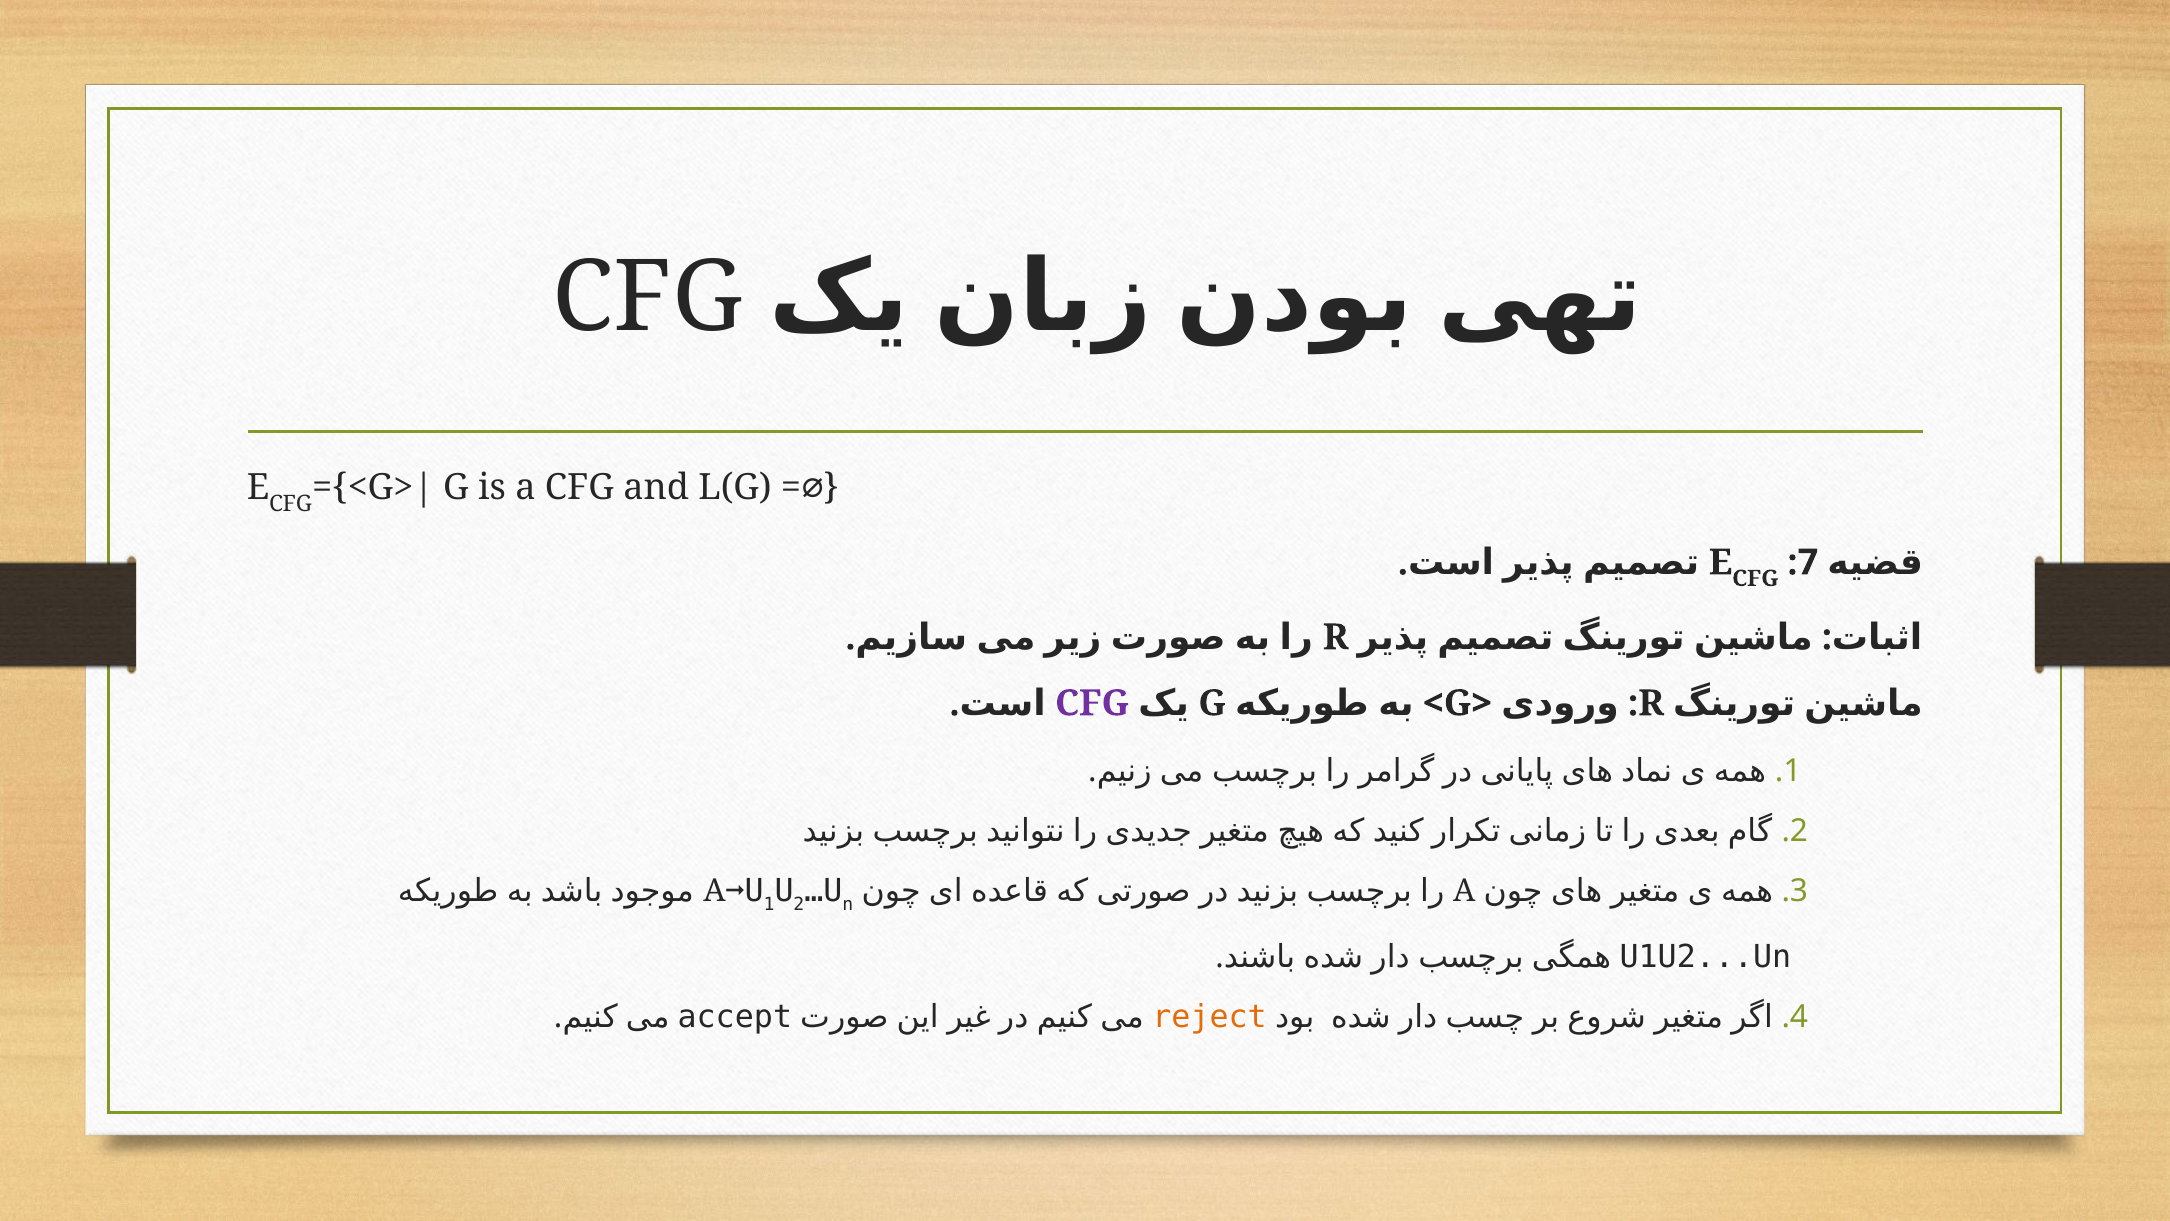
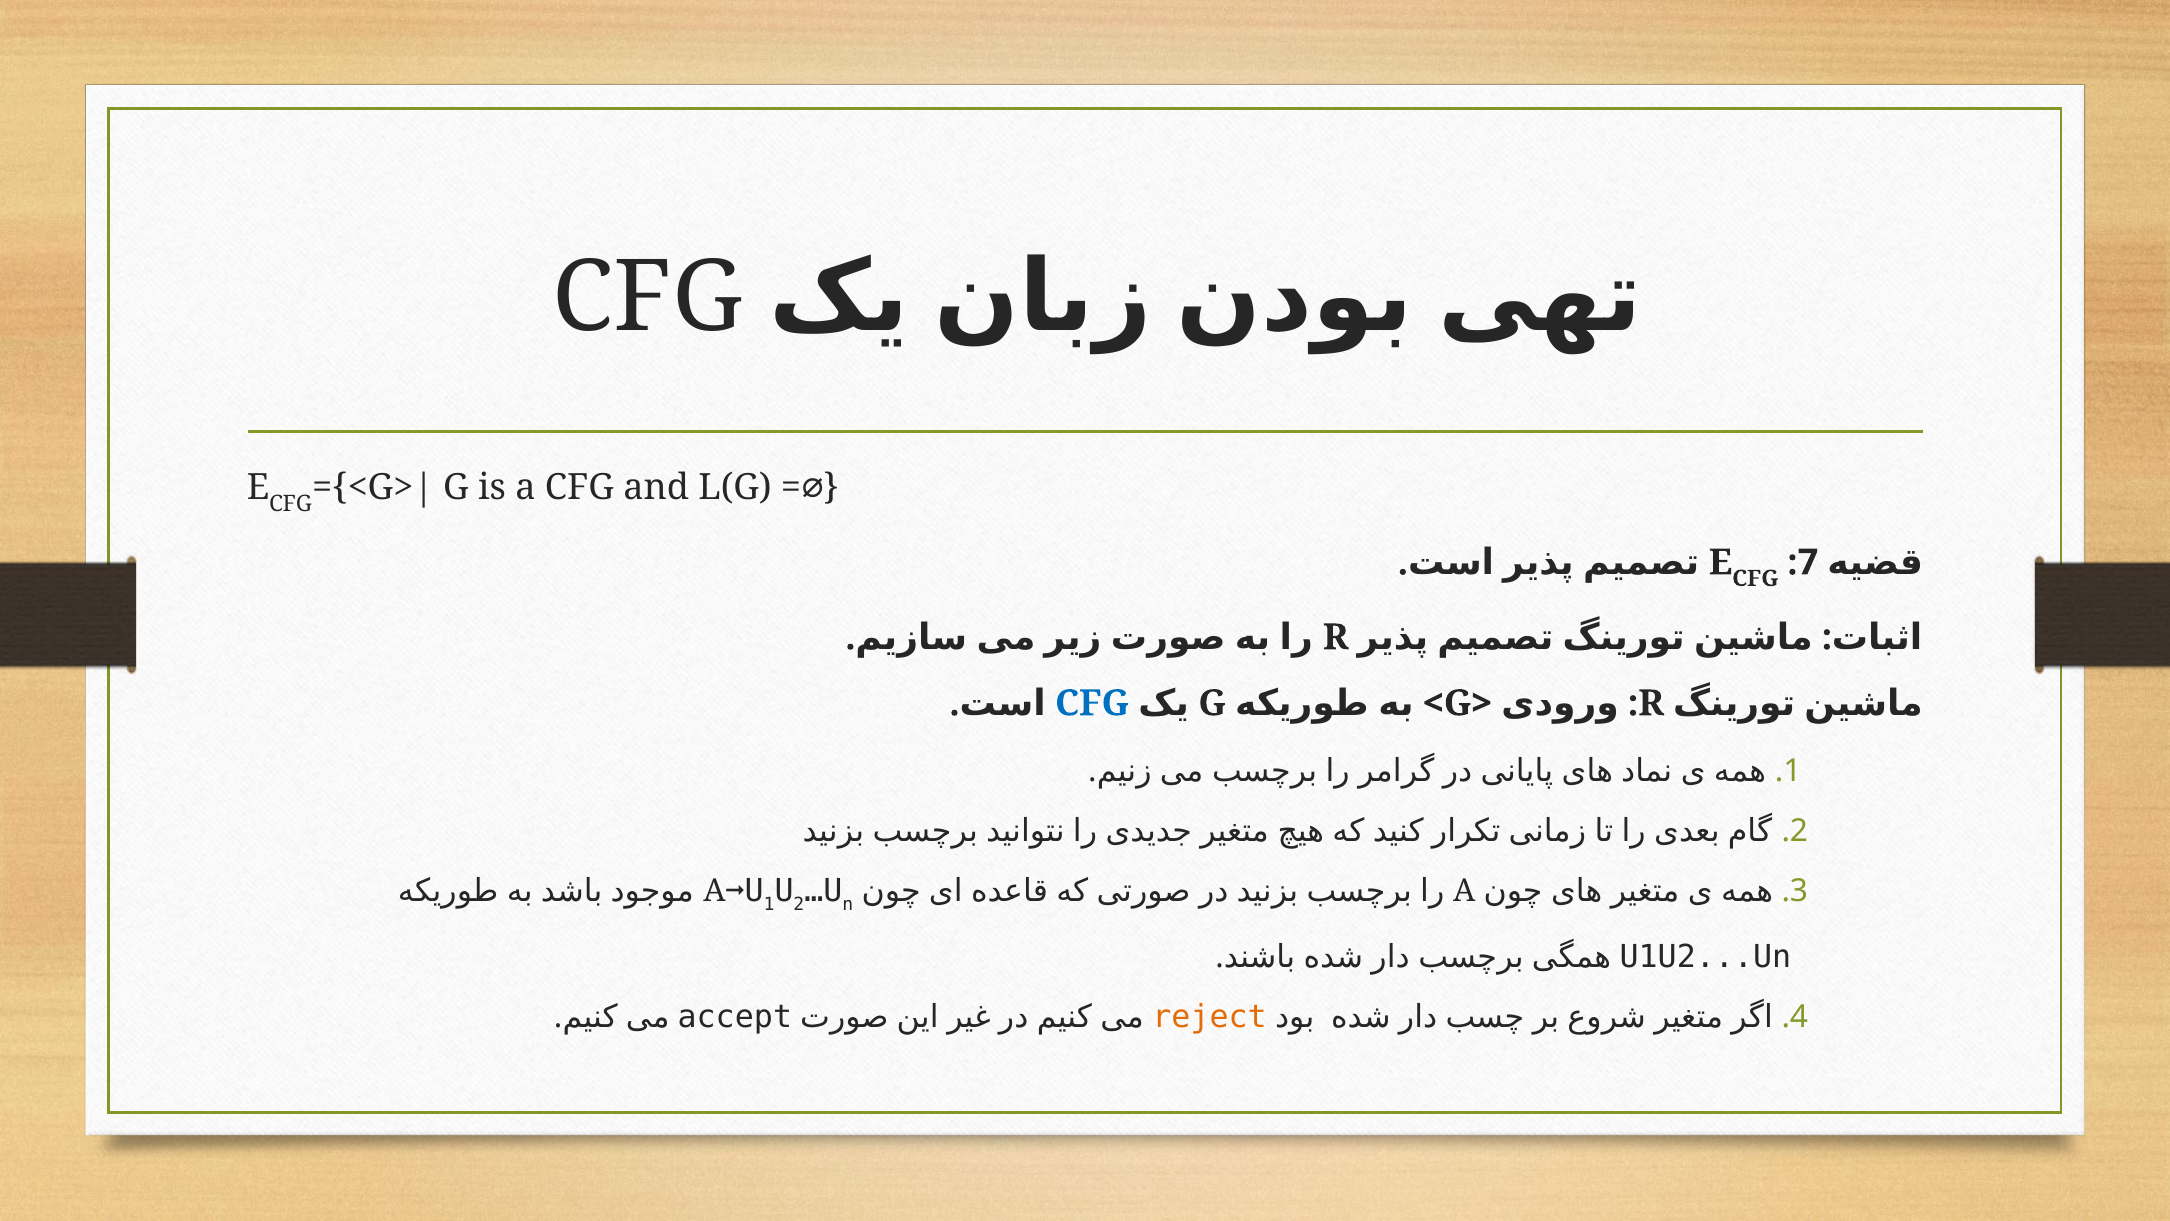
CFG at (1092, 703) colour: purple -> blue
